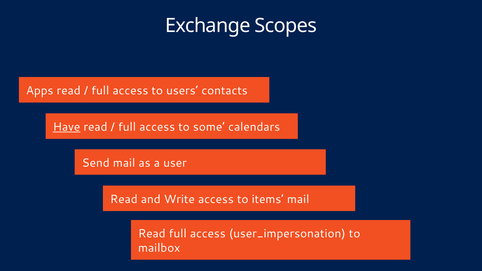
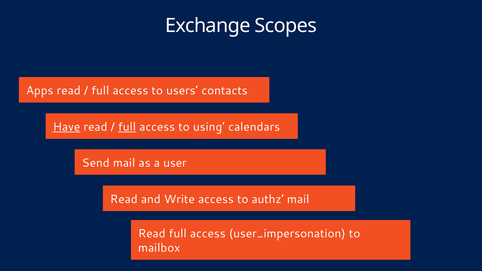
full at (127, 127) underline: none -> present
some: some -> using
items: items -> authz
